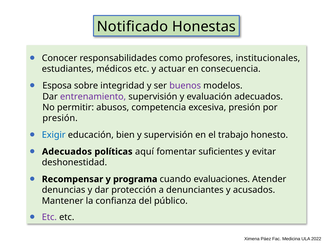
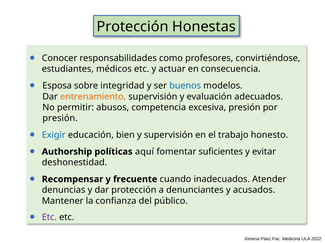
Notificado at (132, 27): Notificado -> Protección
institucionales: institucionales -> convirtiéndose
buenos colour: purple -> blue
entrenamiento colour: purple -> orange
Adecuados at (67, 152): Adecuados -> Authorship
programa: programa -> frecuente
evaluaciones: evaluaciones -> inadecuados
